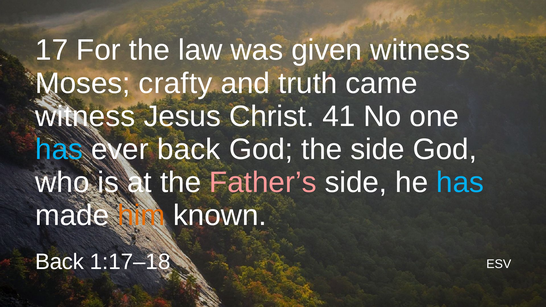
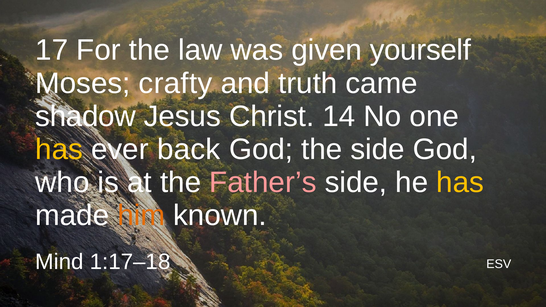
given witness: witness -> yourself
witness at (85, 116): witness -> shadow
41: 41 -> 14
has at (59, 149) colour: light blue -> yellow
has at (460, 182) colour: light blue -> yellow
Back at (60, 262): Back -> Mind
